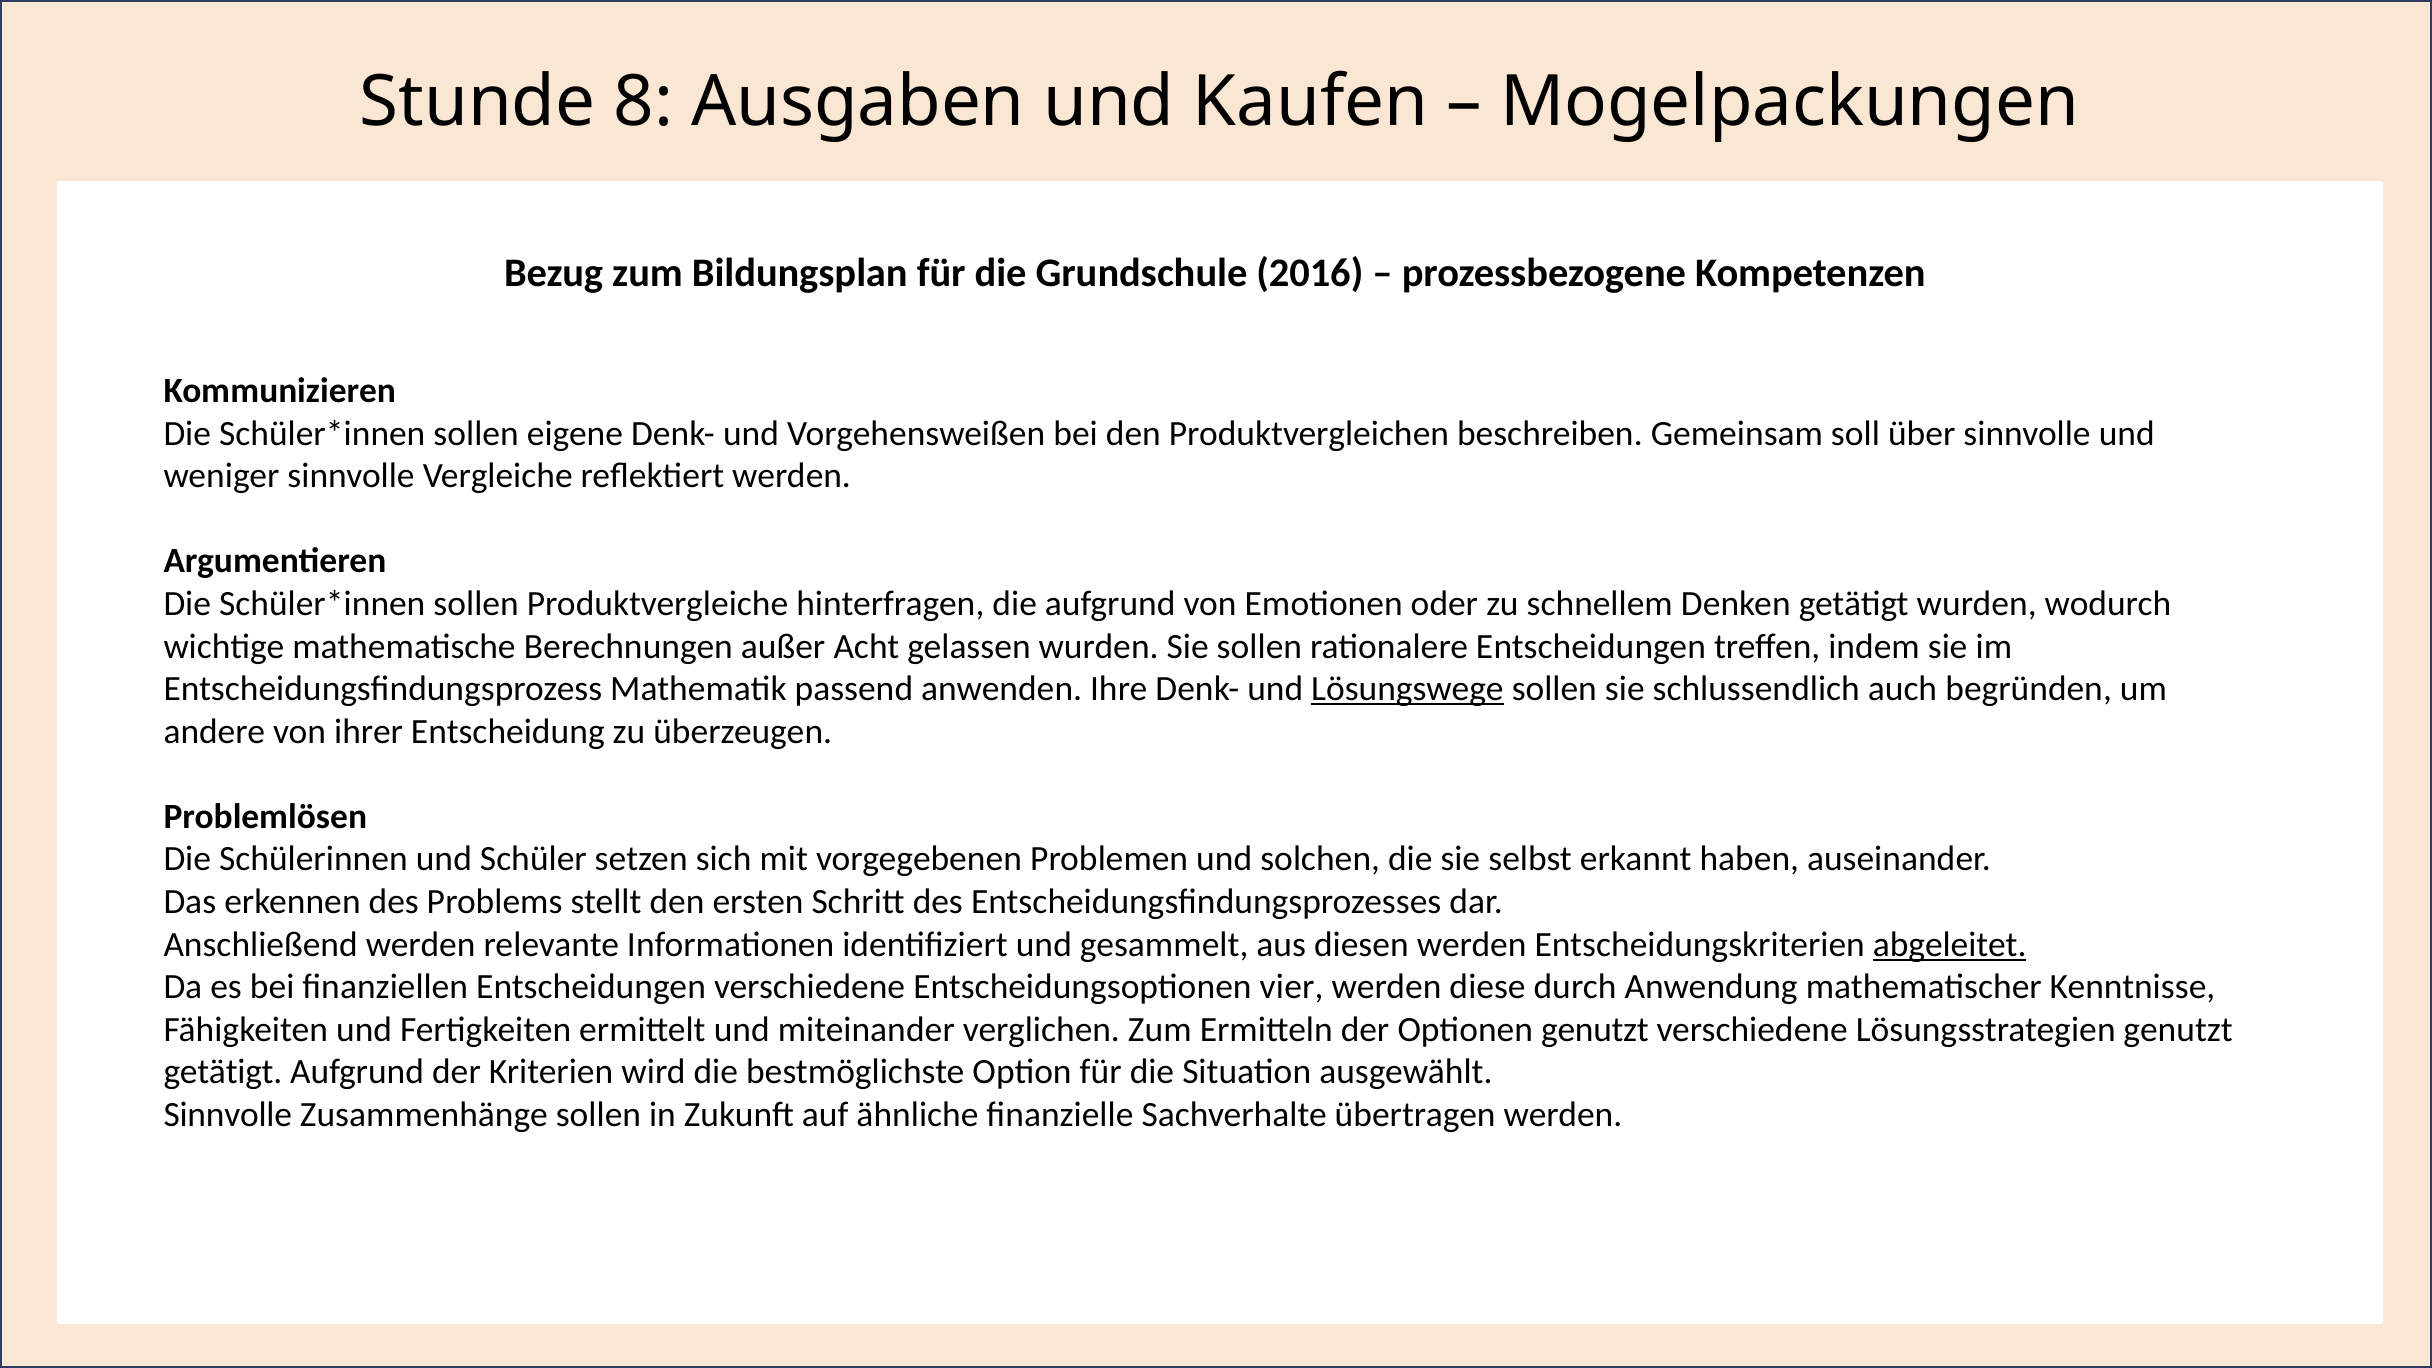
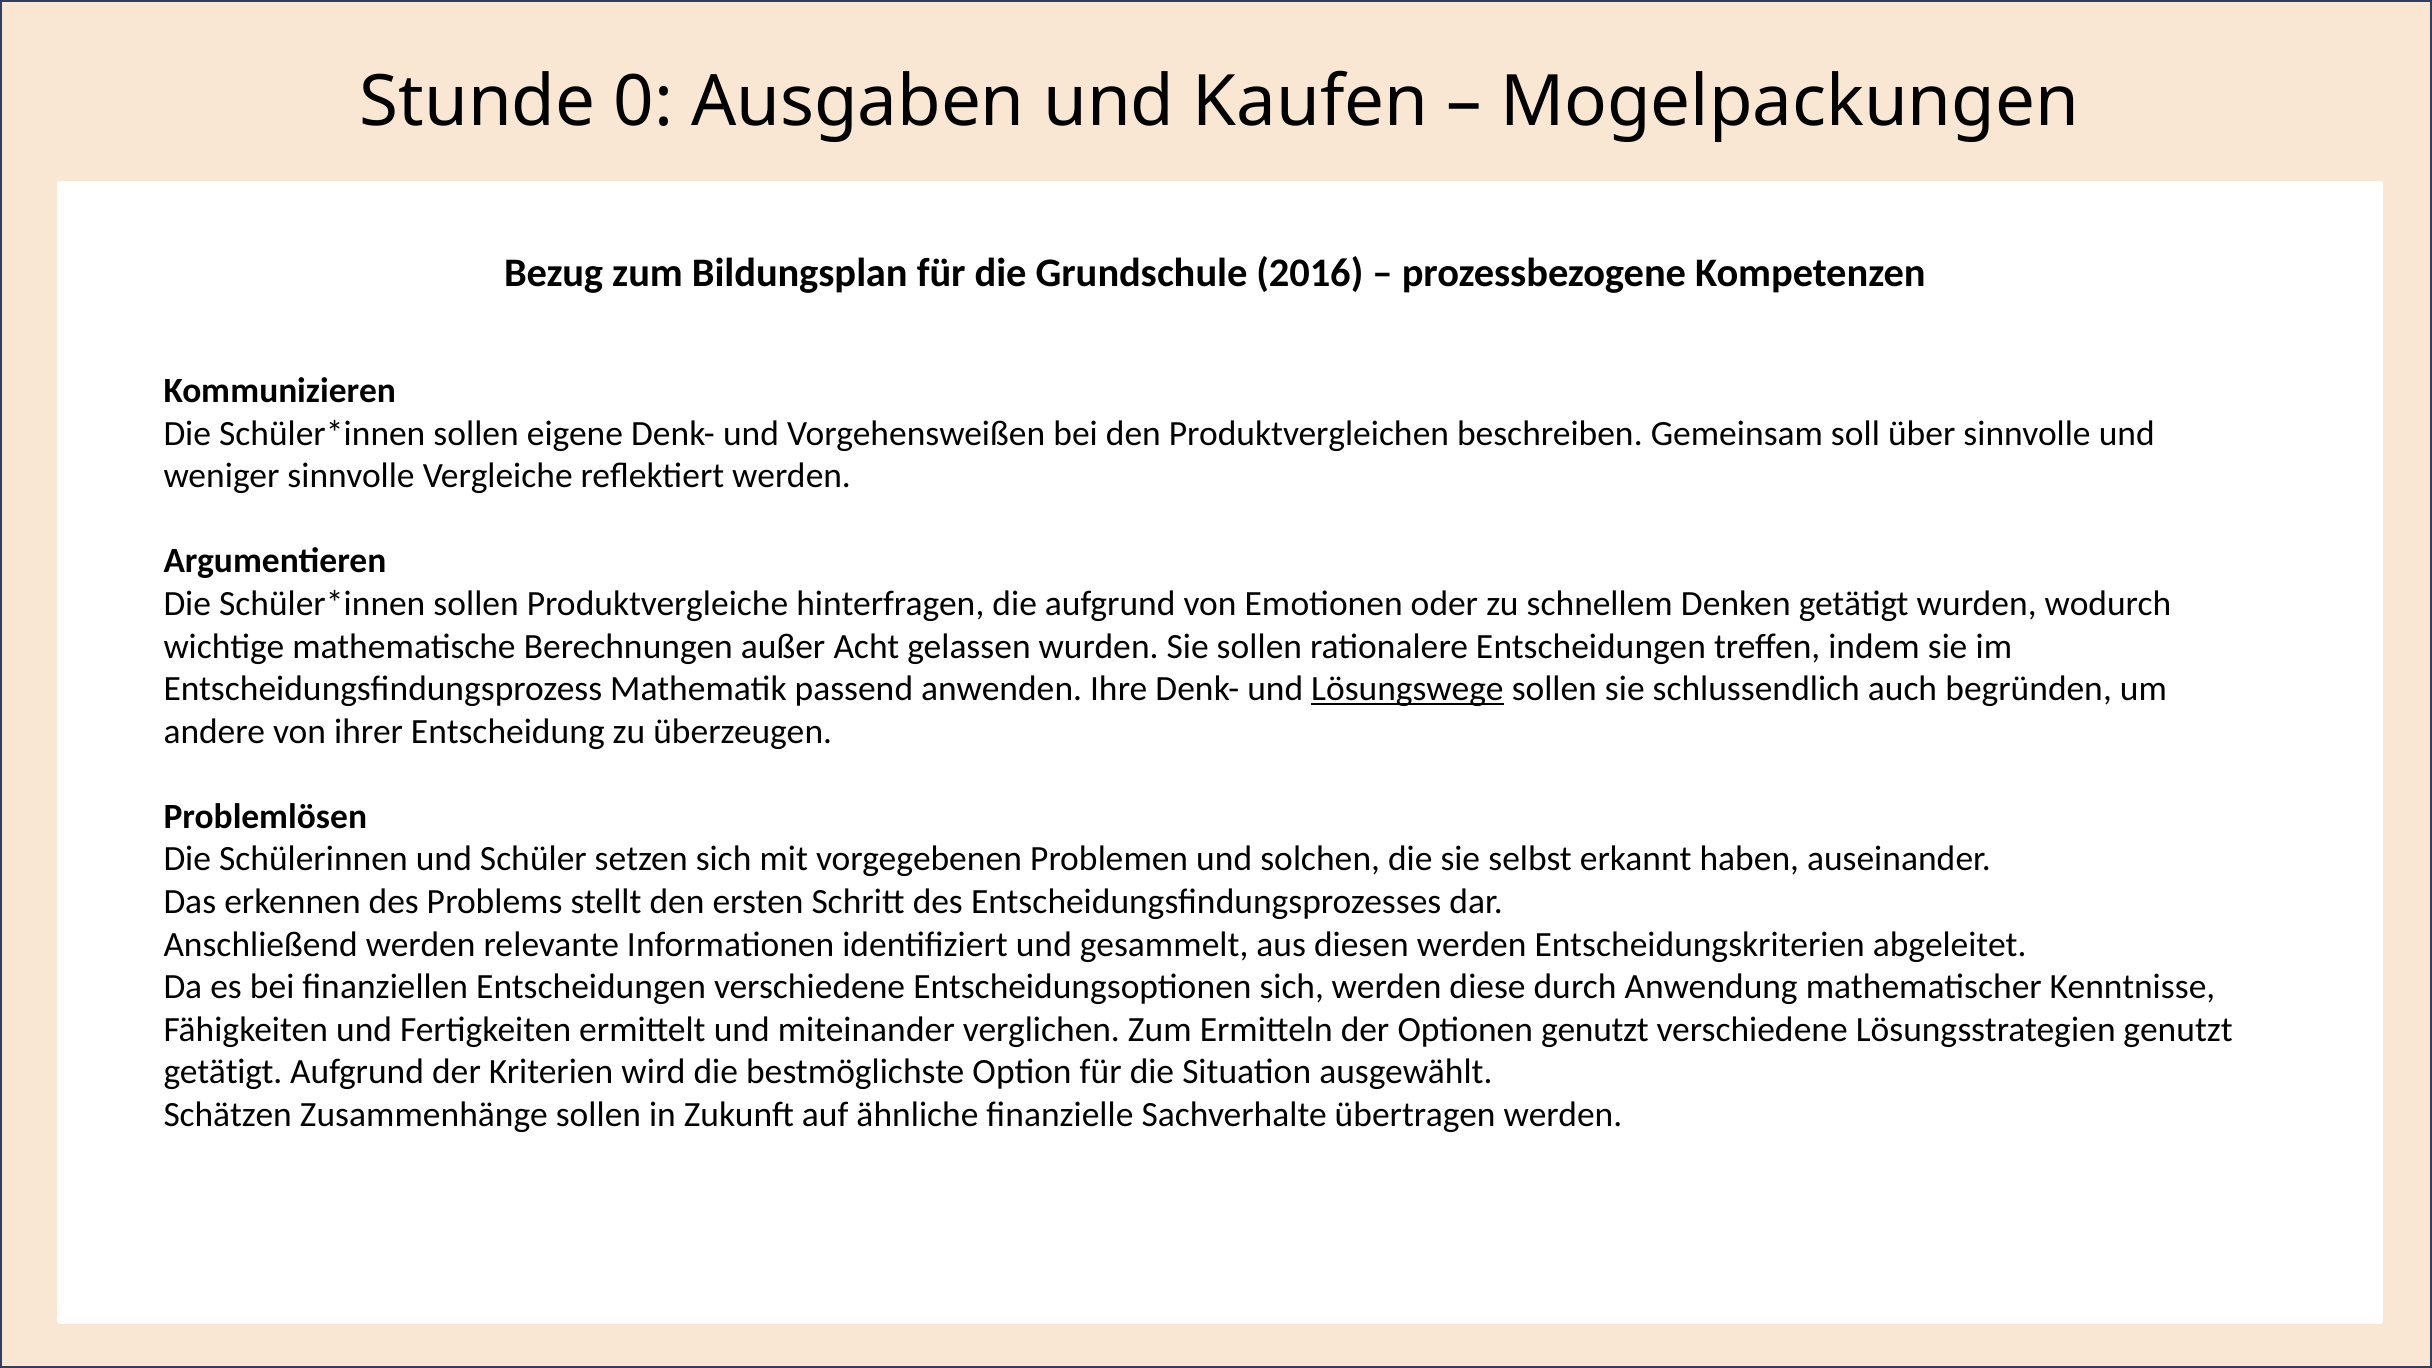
8: 8 -> 0
abgeleitet underline: present -> none
Entscheidungsoptionen vier: vier -> sich
Sinnvolle at (228, 1115): Sinnvolle -> Schätzen
